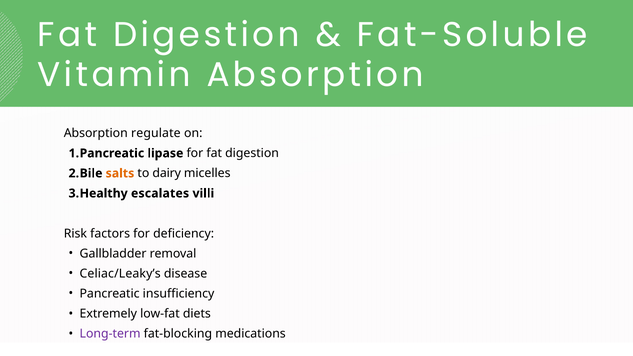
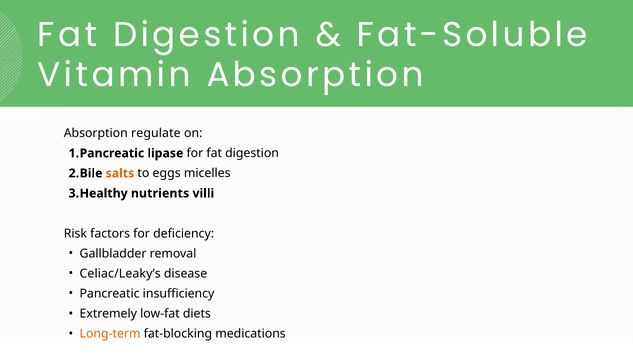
dairy: dairy -> eggs
escalates: escalates -> nutrients
Long-term colour: purple -> orange
